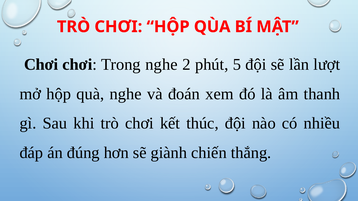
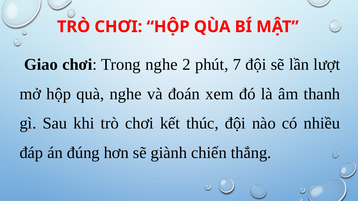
Chơi at (41, 65): Chơi -> Giao
5: 5 -> 7
